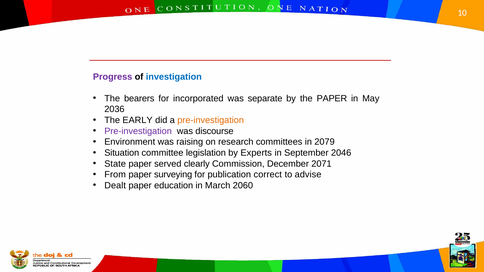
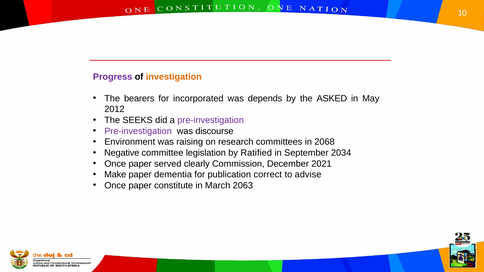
investigation colour: blue -> orange
separate: separate -> depends
the PAPER: PAPER -> ASKED
2036: 2036 -> 2012
EARLY: EARLY -> SEEKS
pre-investigation at (211, 120) colour: orange -> purple
2079: 2079 -> 2068
Situation: Situation -> Negative
Experts: Experts -> Ratified
2046: 2046 -> 2034
State at (115, 164): State -> Once
2071: 2071 -> 2021
From: From -> Make
surveying: surveying -> dementia
Dealt at (115, 186): Dealt -> Once
education: education -> constitute
2060: 2060 -> 2063
